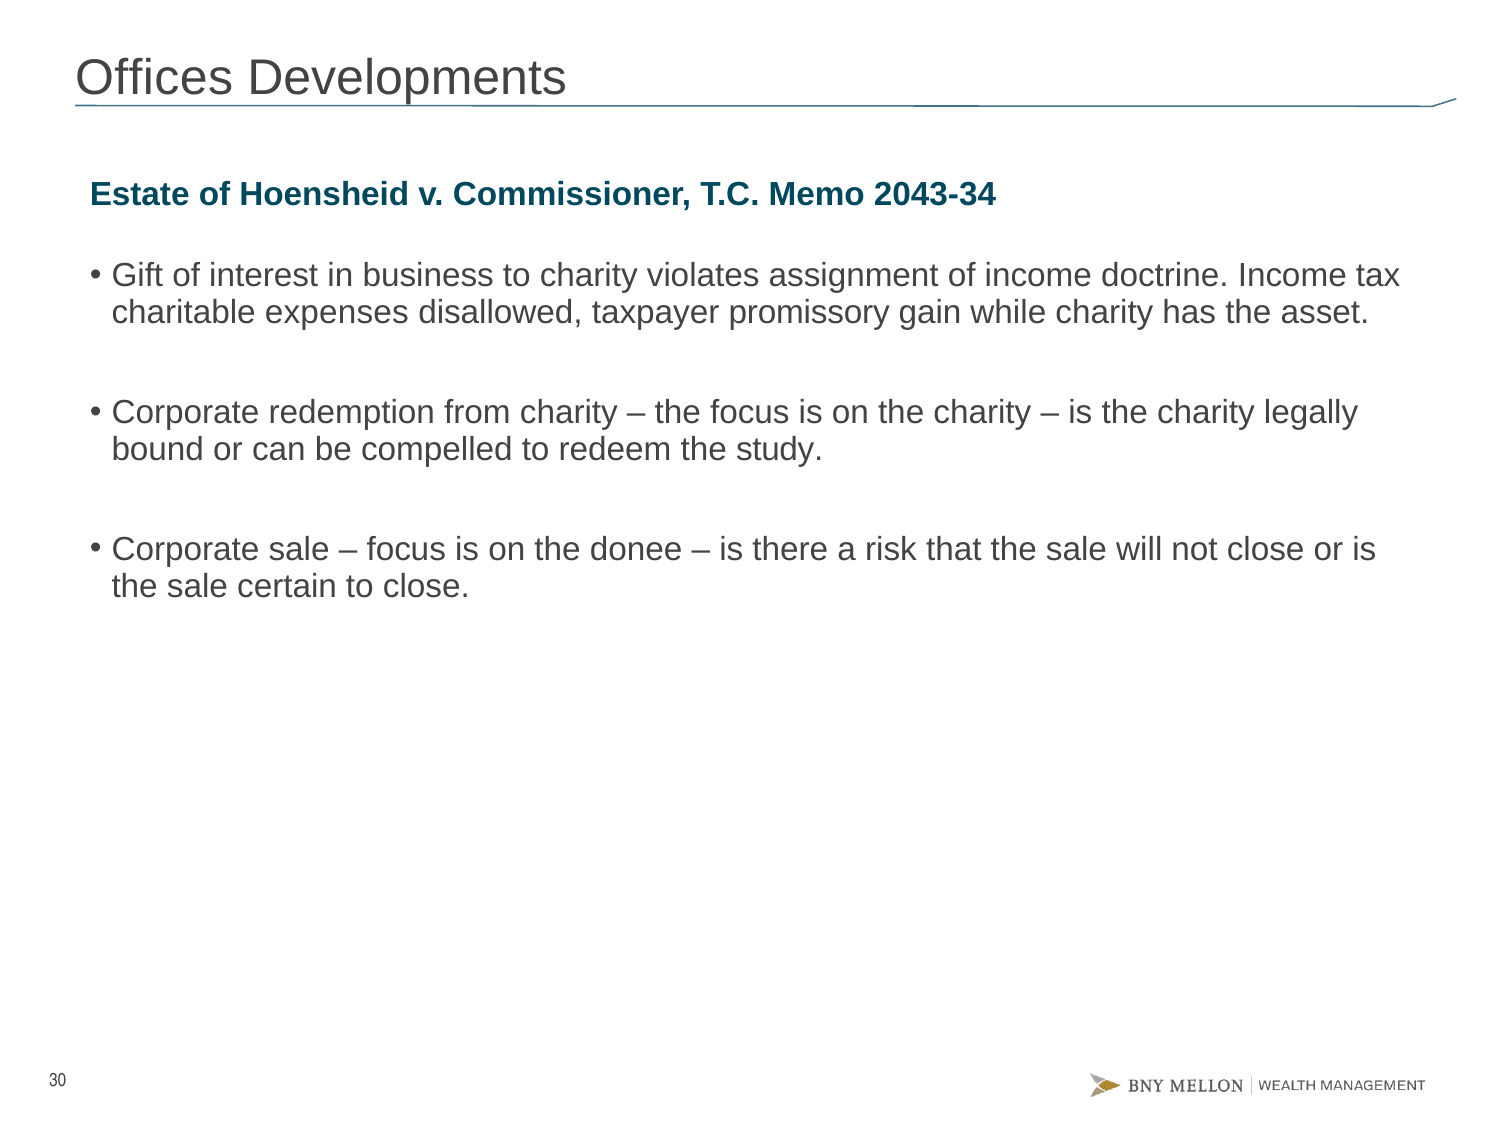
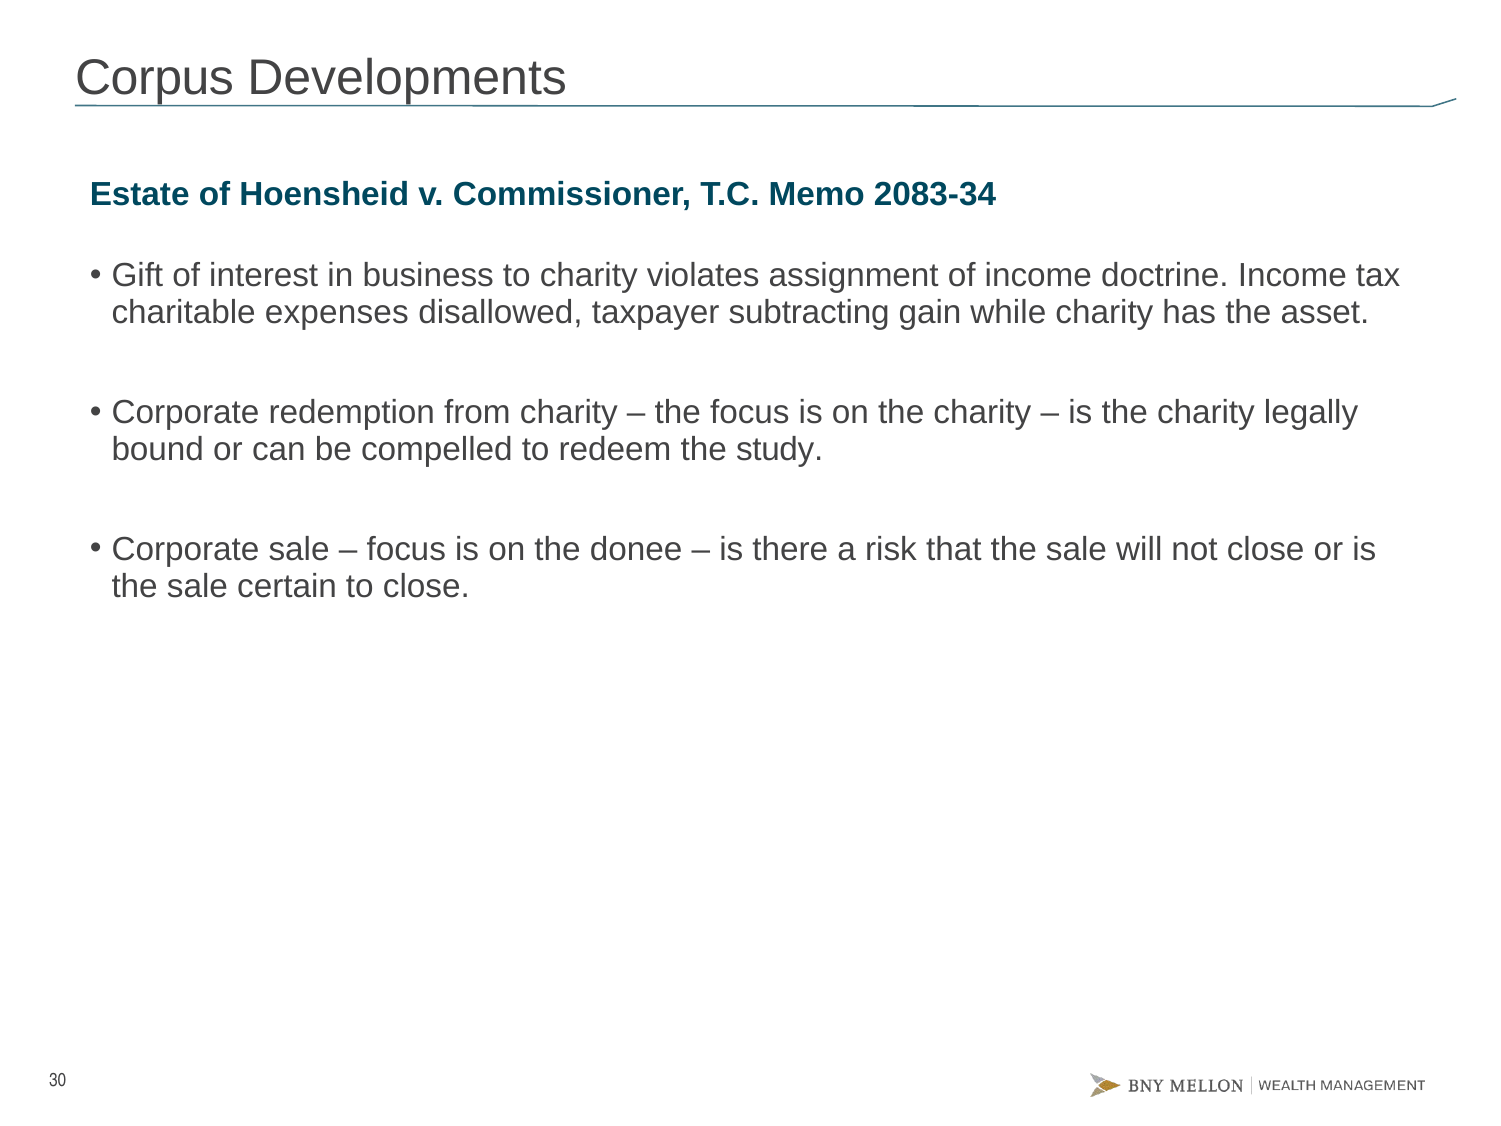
Offices: Offices -> Corpus
2043-34: 2043-34 -> 2083-34
promissory: promissory -> subtracting
